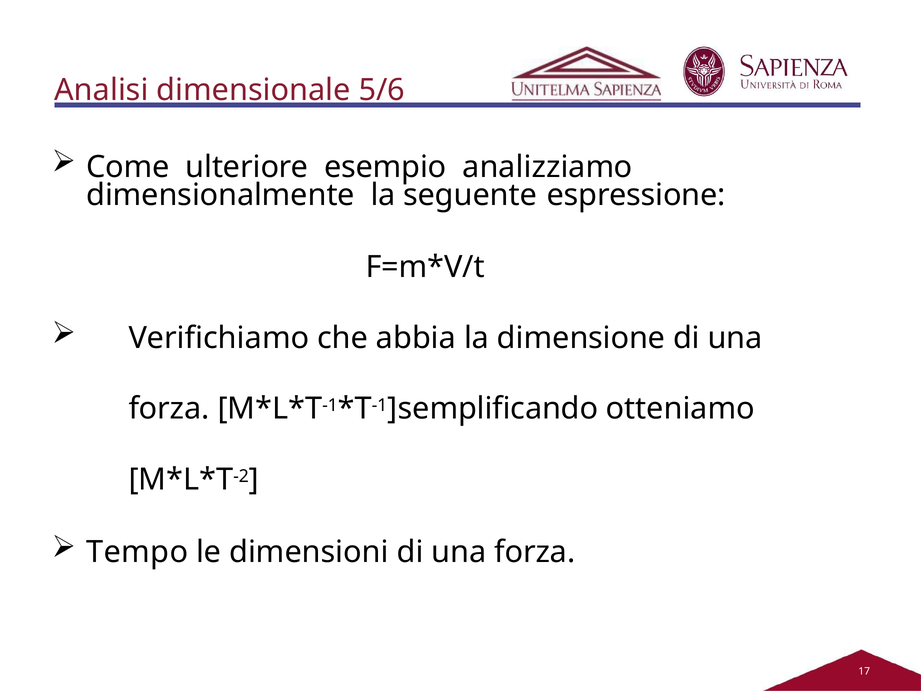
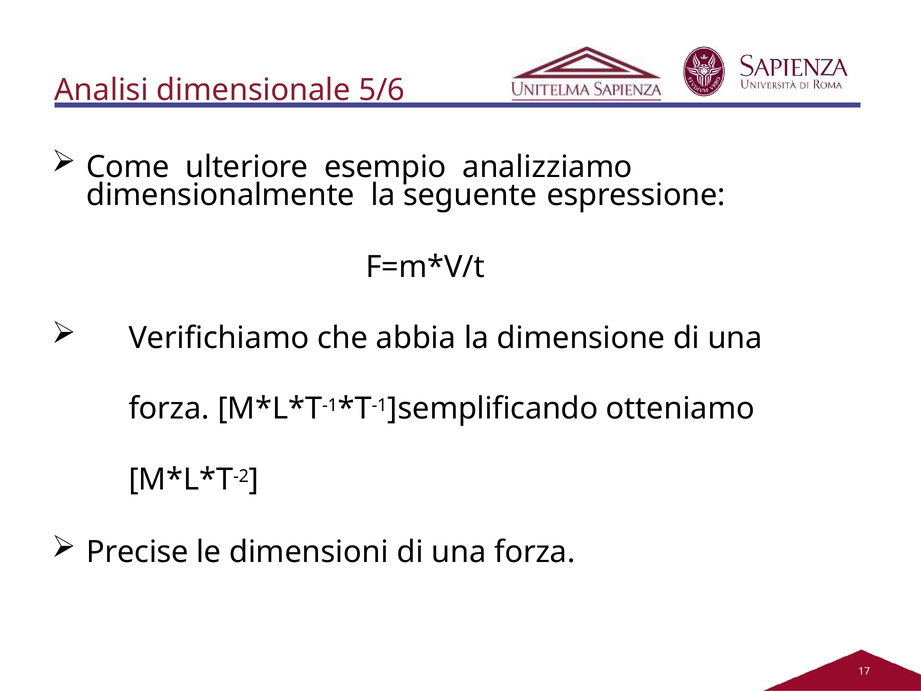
Tempo: Tempo -> Precise
